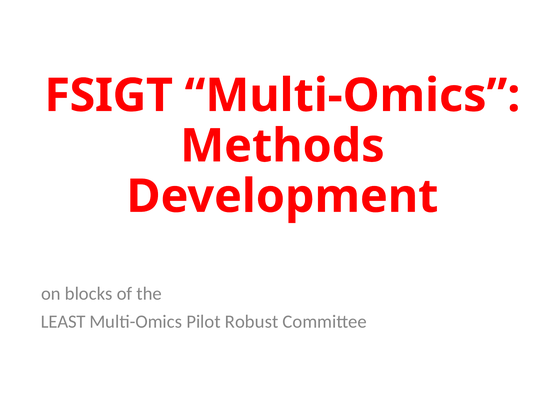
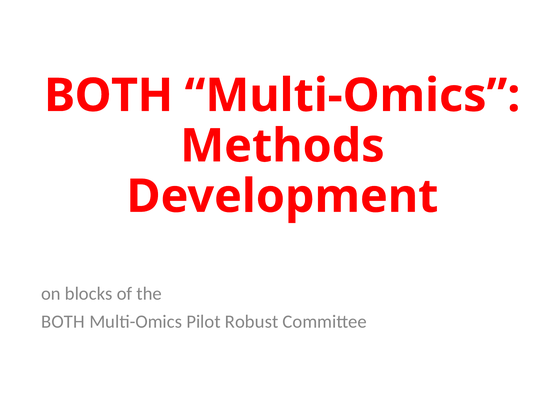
FSIGT at (109, 96): FSIGT -> BOTH
LEAST at (63, 322): LEAST -> BOTH
